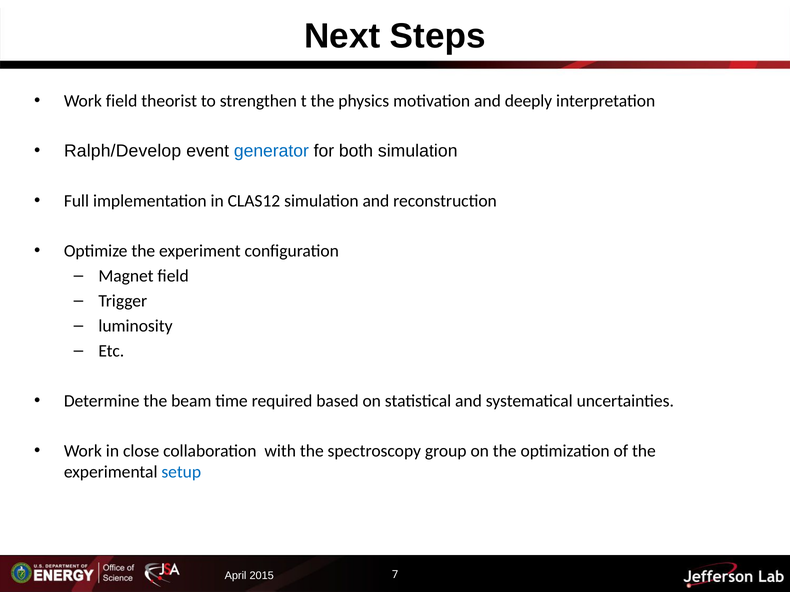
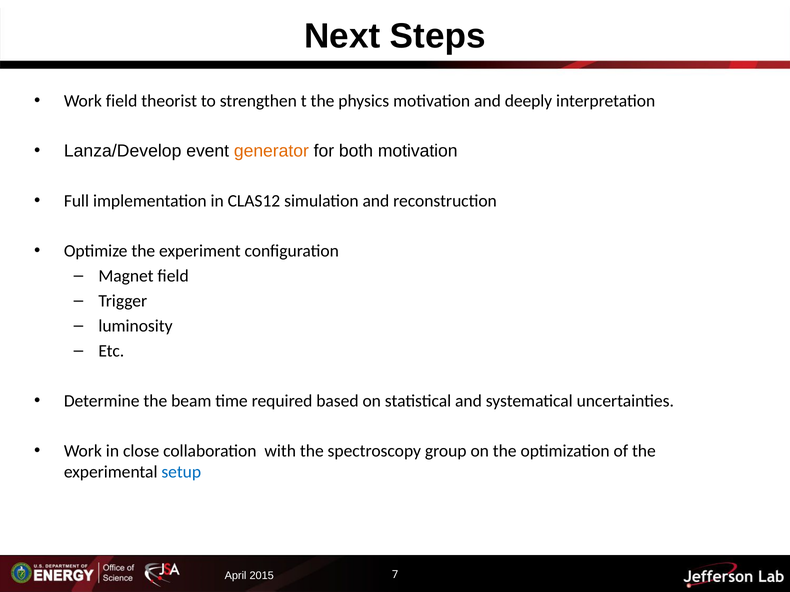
Ralph/Develop: Ralph/Develop -> Lanza/Develop
generator colour: blue -> orange
both simulation: simulation -> motivation
